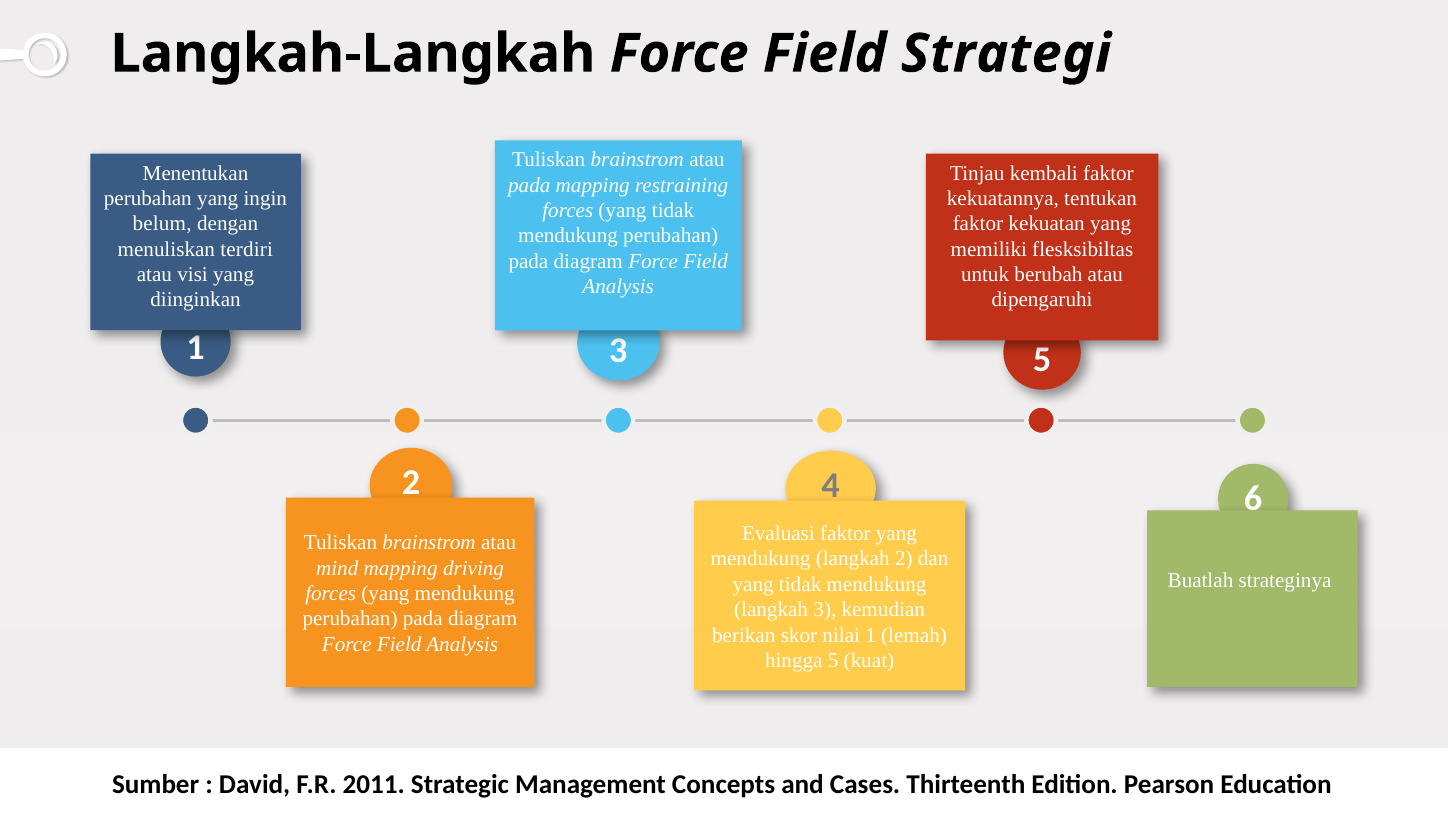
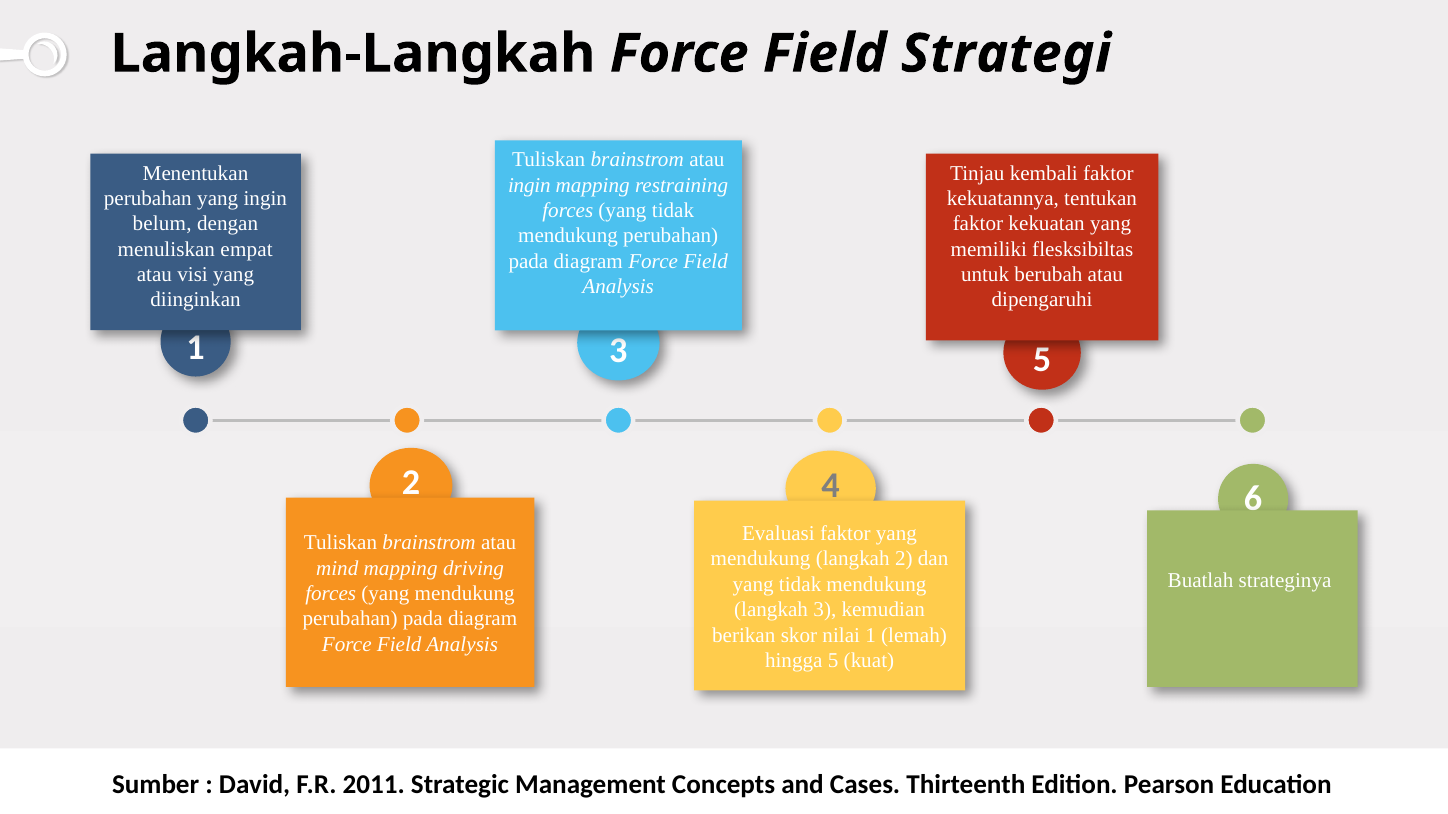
pada at (529, 185): pada -> ingin
terdiri: terdiri -> empat
